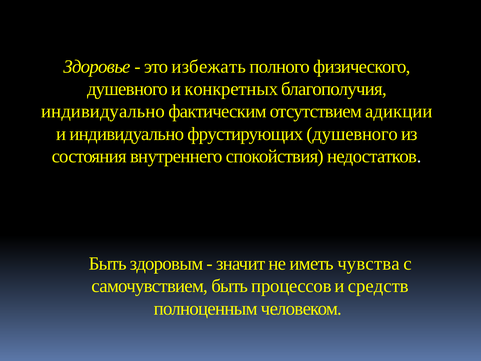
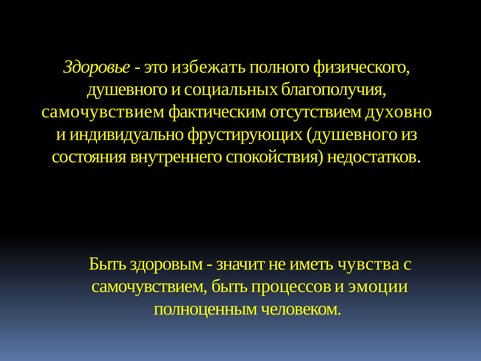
конкретных: конкретных -> социальных
индивидуально at (103, 111): индивидуально -> самочувствием
адикции: адикции -> духовно
средств: средств -> эмоции
